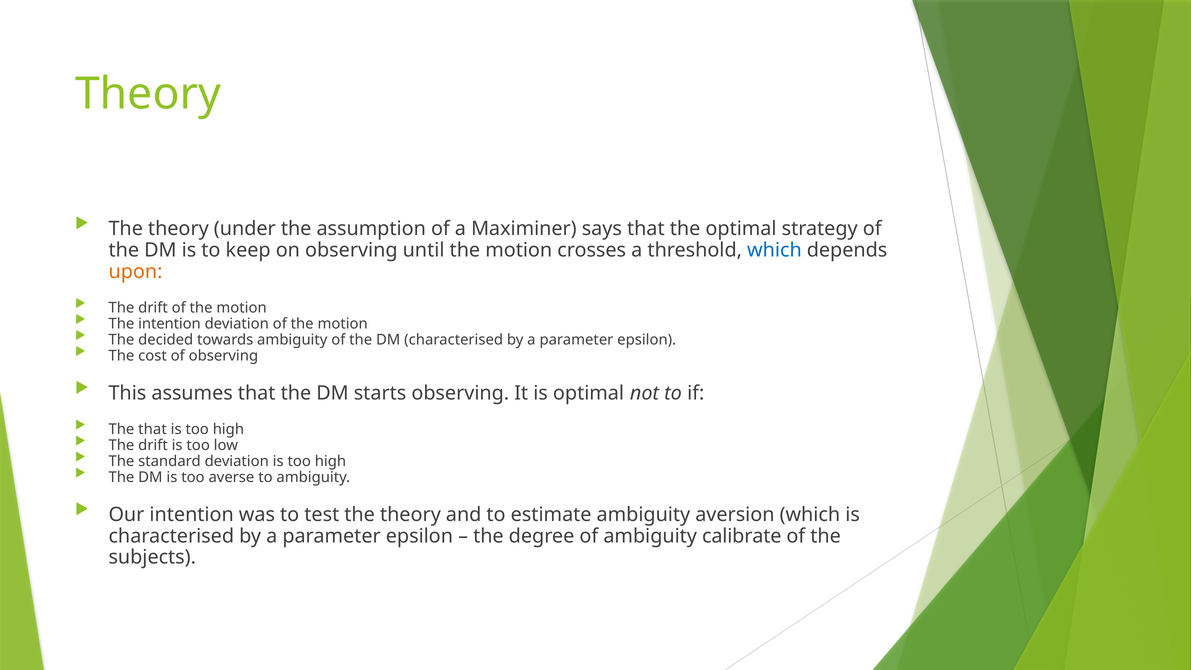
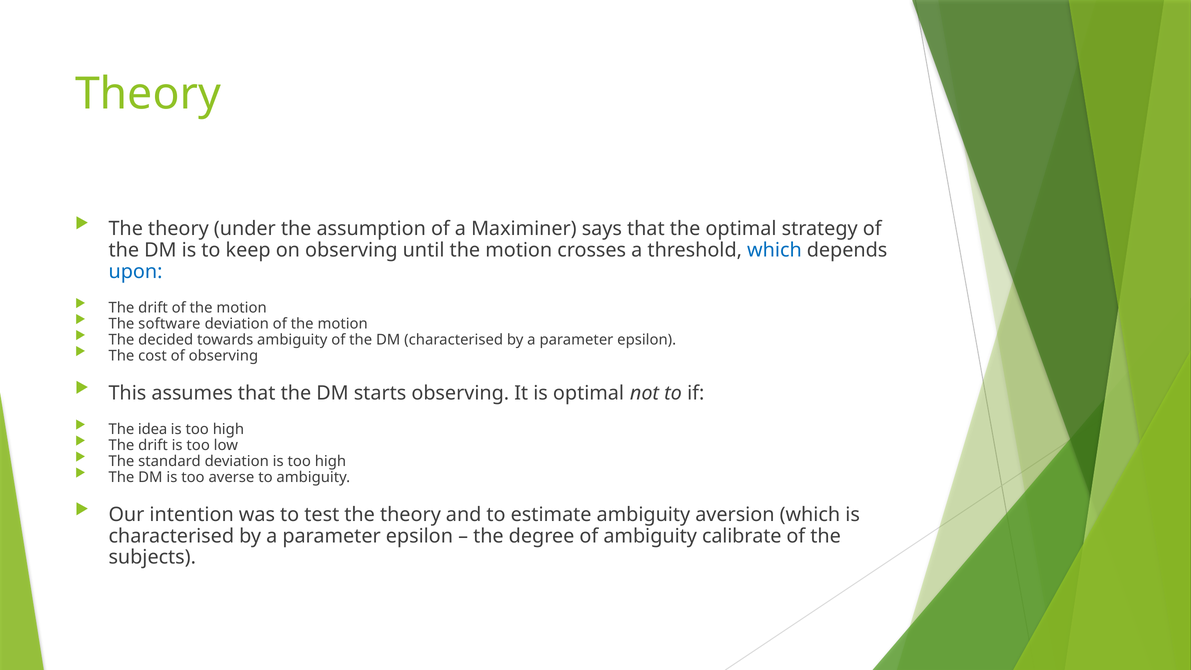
upon colour: orange -> blue
The intention: intention -> software
The that: that -> idea
